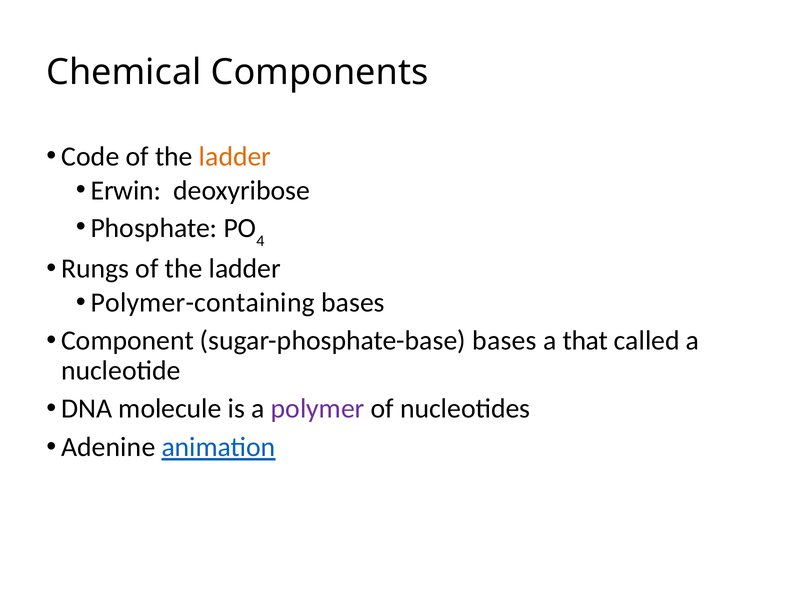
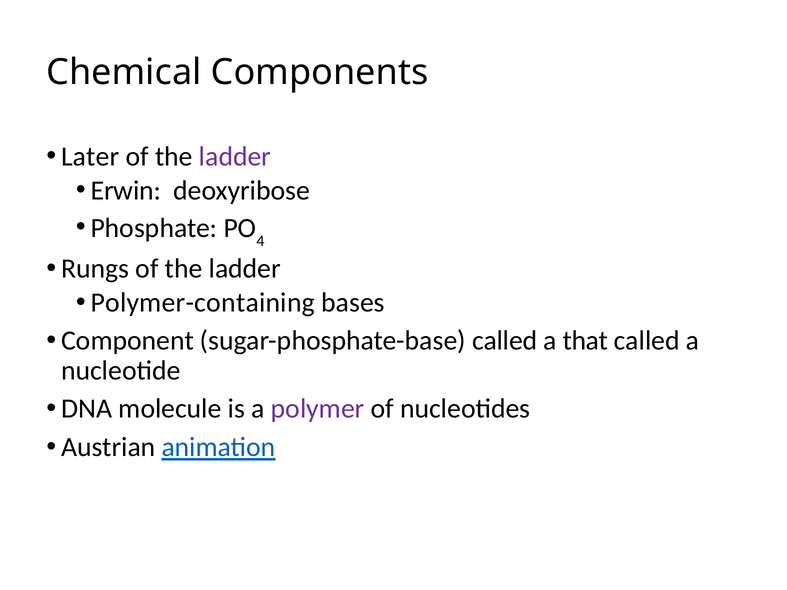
Code: Code -> Later
ladder at (235, 156) colour: orange -> purple
sugar-phosphate-base bases: bases -> called
Adenine: Adenine -> Austrian
